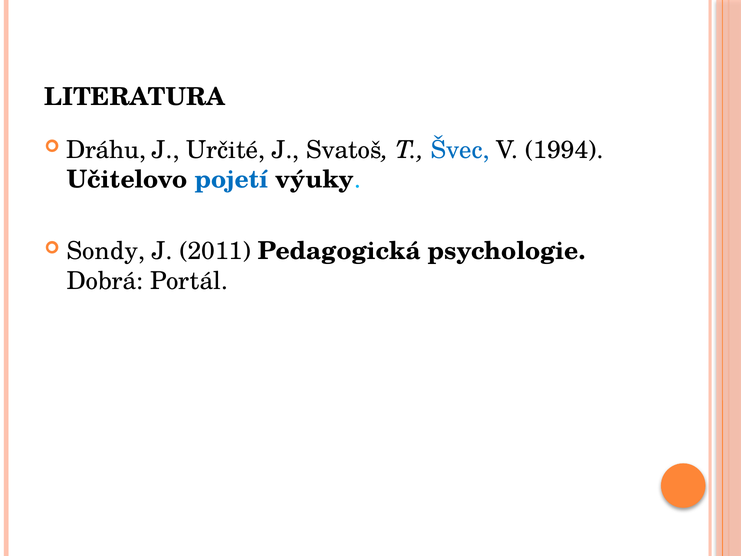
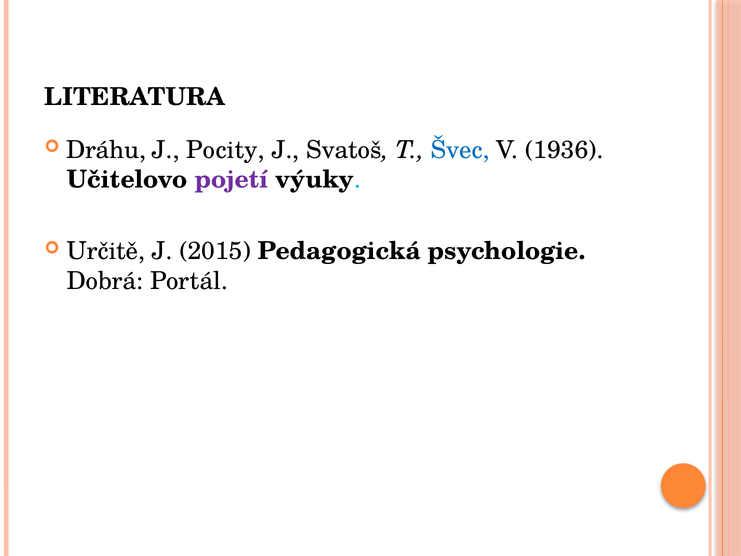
Určité: Určité -> Pocity
1994: 1994 -> 1936
pojetí colour: blue -> purple
Sondy: Sondy -> Určitě
2011: 2011 -> 2015
